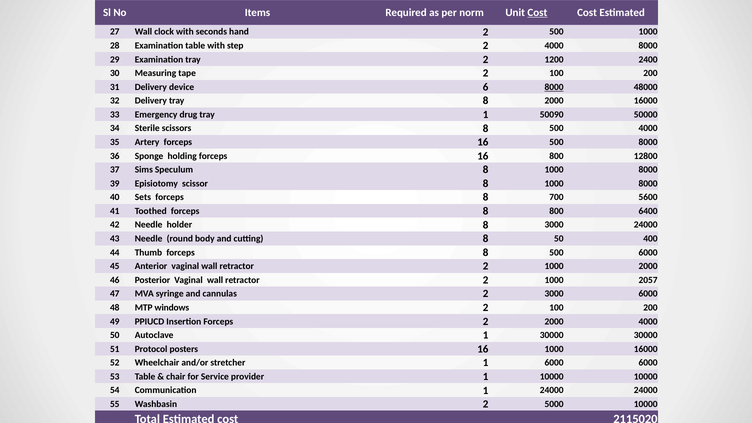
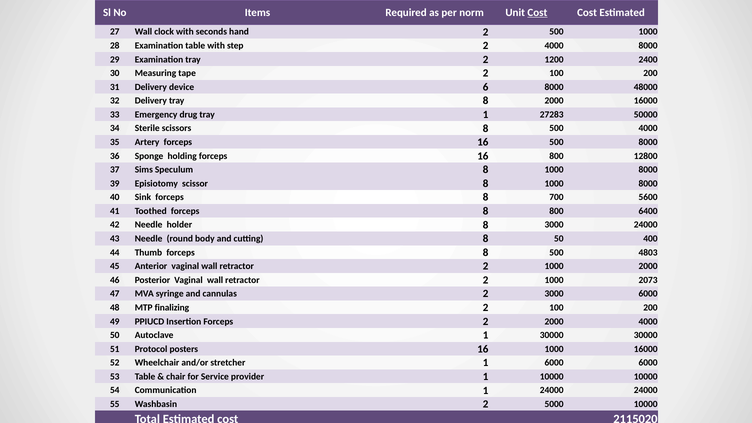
8000 at (554, 87) underline: present -> none
50090: 50090 -> 27283
Sets: Sets -> Sink
500 6000: 6000 -> 4803
2057: 2057 -> 2073
windows: windows -> finalizing
